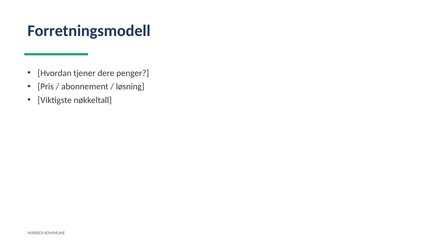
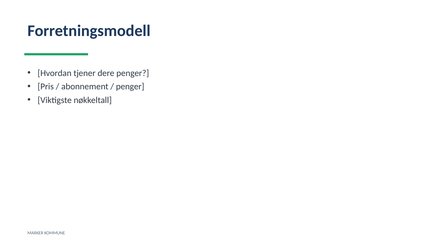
løsning at (130, 87): løsning -> penger
